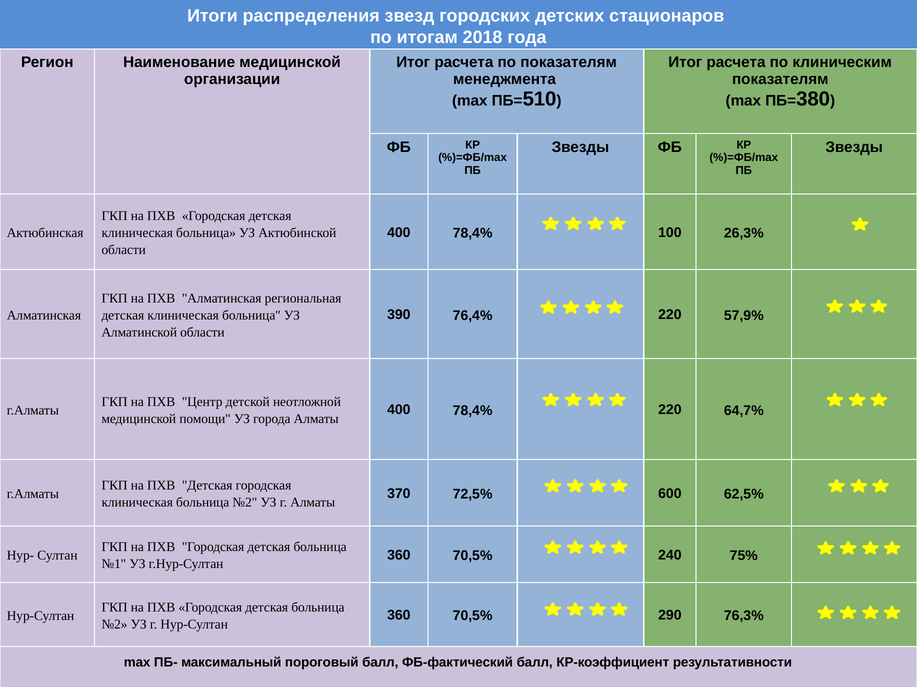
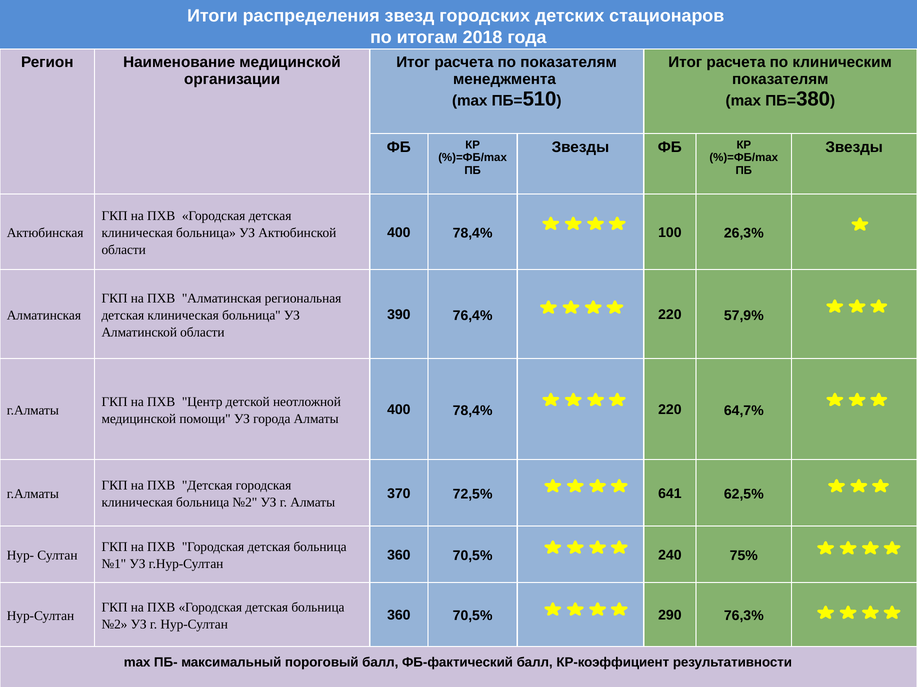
600: 600 -> 641
